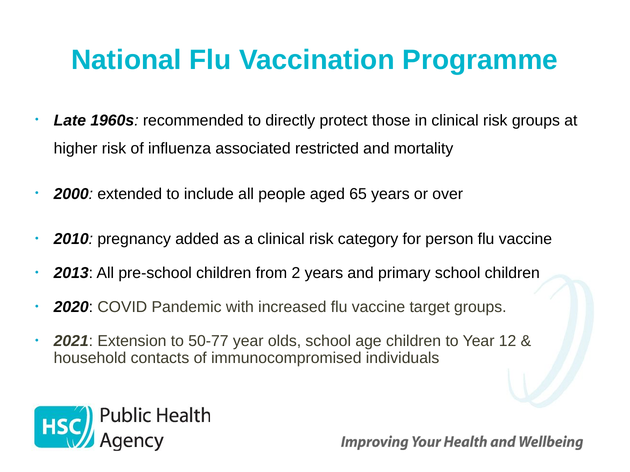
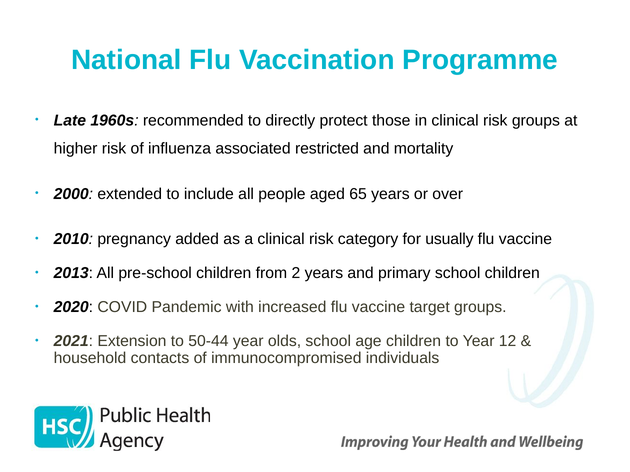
person: person -> usually
50-77: 50-77 -> 50-44
